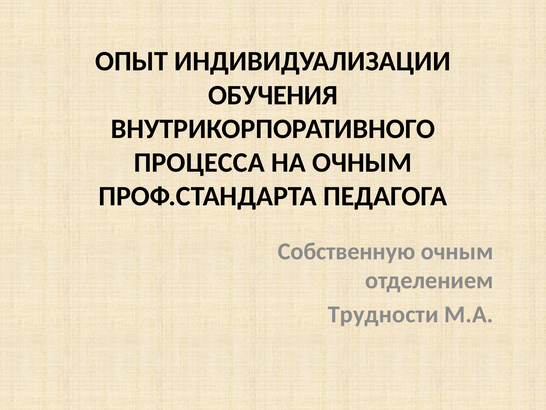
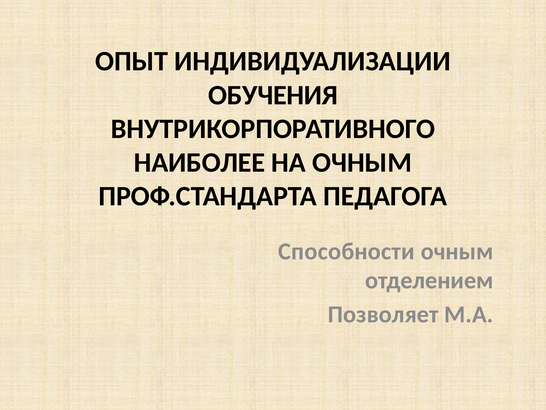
ПРОЦЕССА: ПРОЦЕССА -> НАИБОЛЕЕ
Собственную: Собственную -> Способности
Трудности: Трудности -> Позволяет
